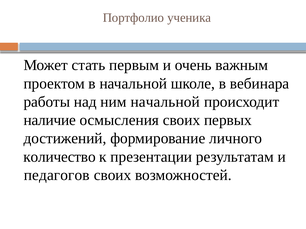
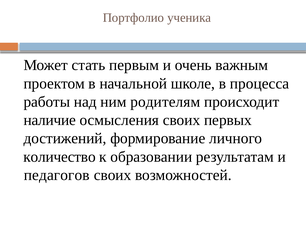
вебинара: вебинара -> процесса
ним начальной: начальной -> родителям
презентации: презентации -> образовании
